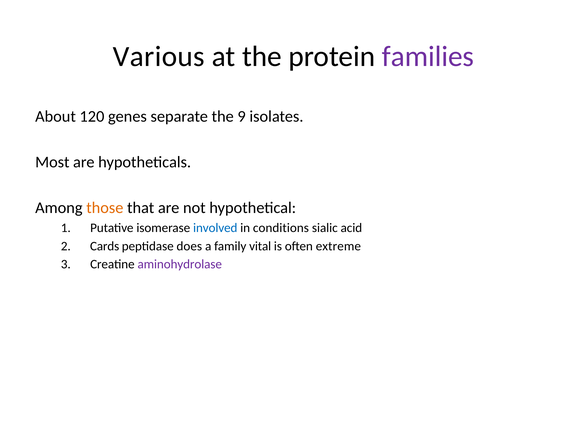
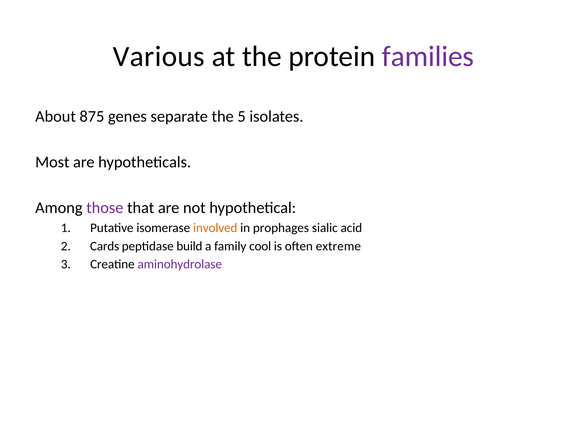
120: 120 -> 875
9: 9 -> 5
those colour: orange -> purple
involved colour: blue -> orange
conditions: conditions -> prophages
does: does -> build
vital: vital -> cool
